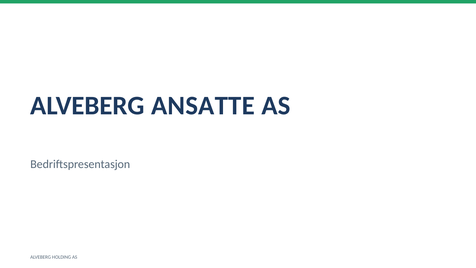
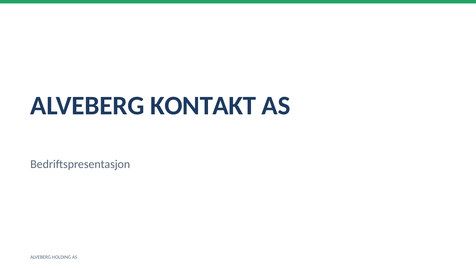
ANSATTE: ANSATTE -> KONTAKT
